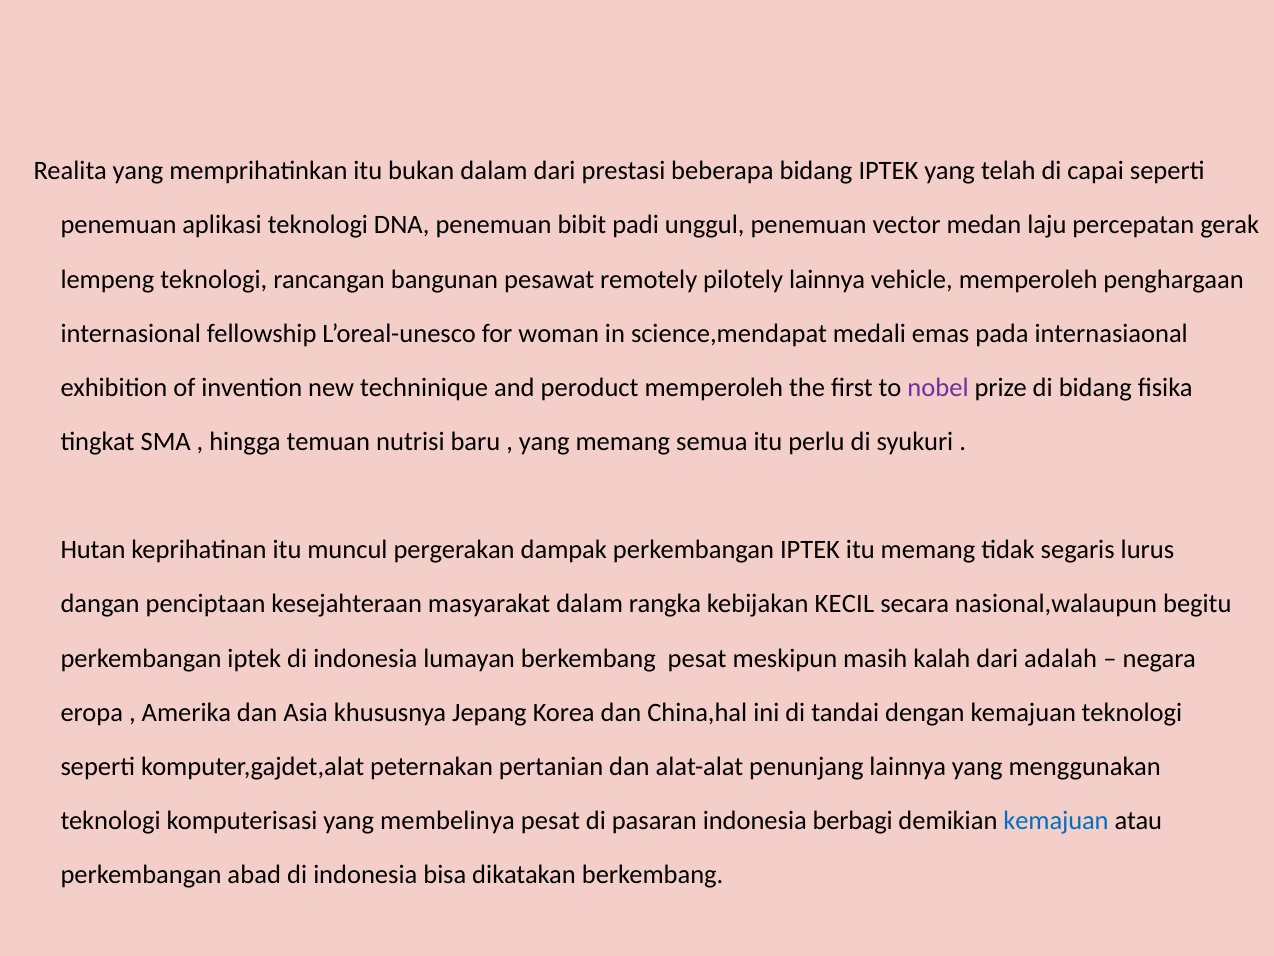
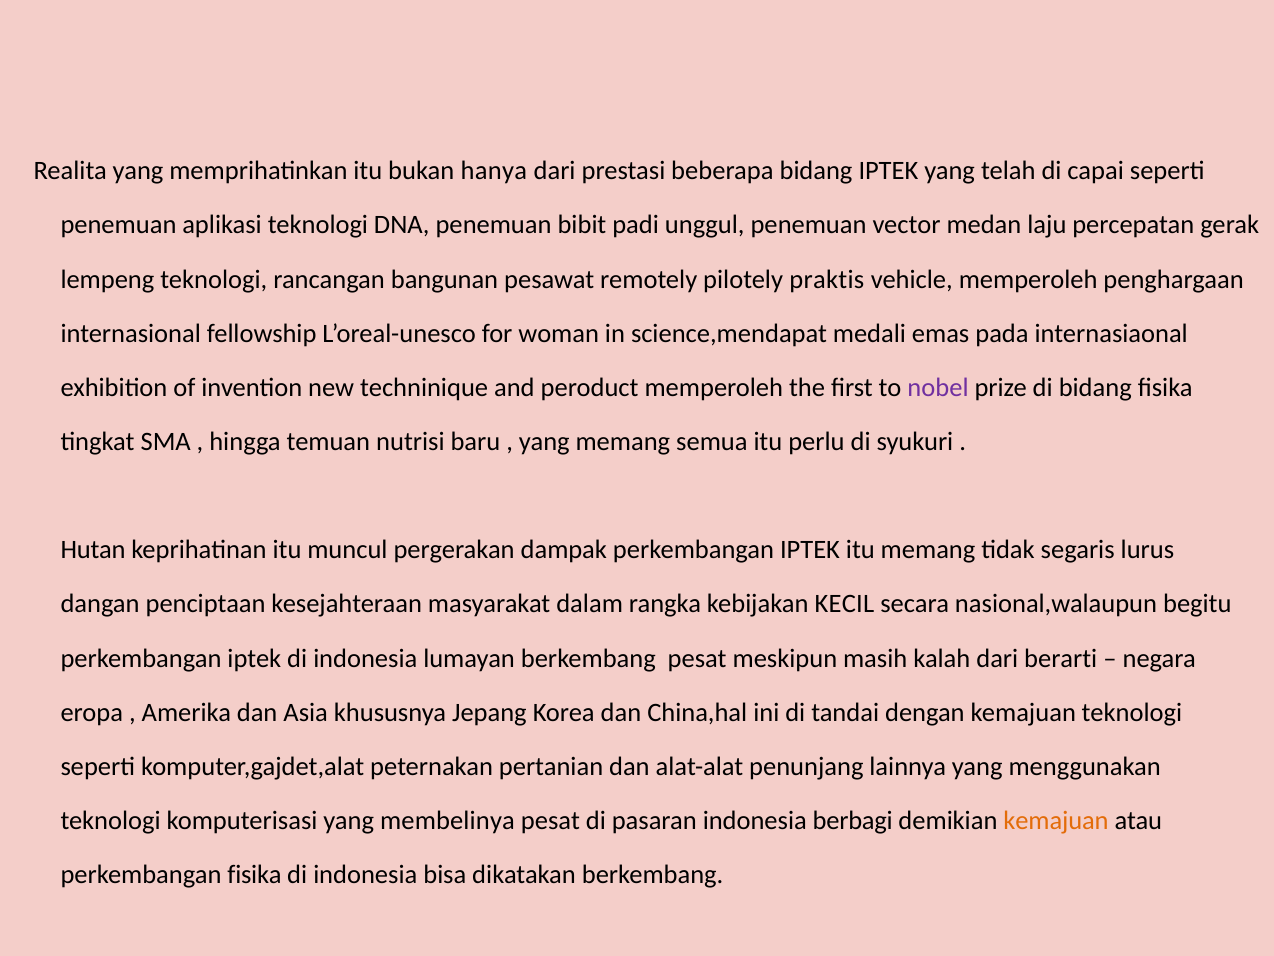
bukan dalam: dalam -> hanya
pilotely lainnya: lainnya -> praktis
adalah: adalah -> berarti
kemajuan at (1056, 820) colour: blue -> orange
perkembangan abad: abad -> fisika
